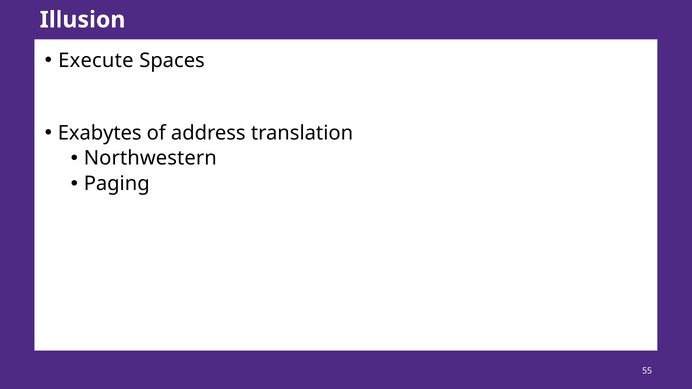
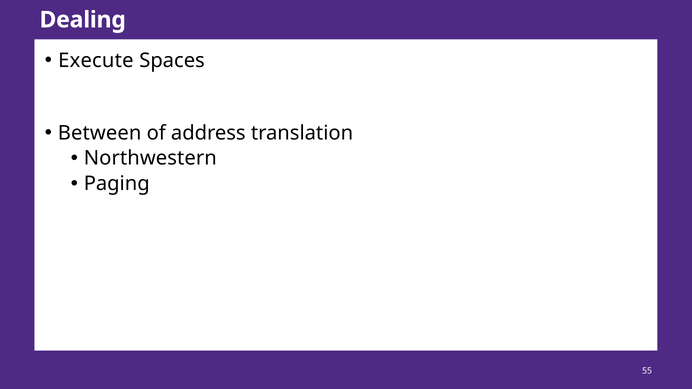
Illusion: Illusion -> Dealing
Exabytes: Exabytes -> Between
